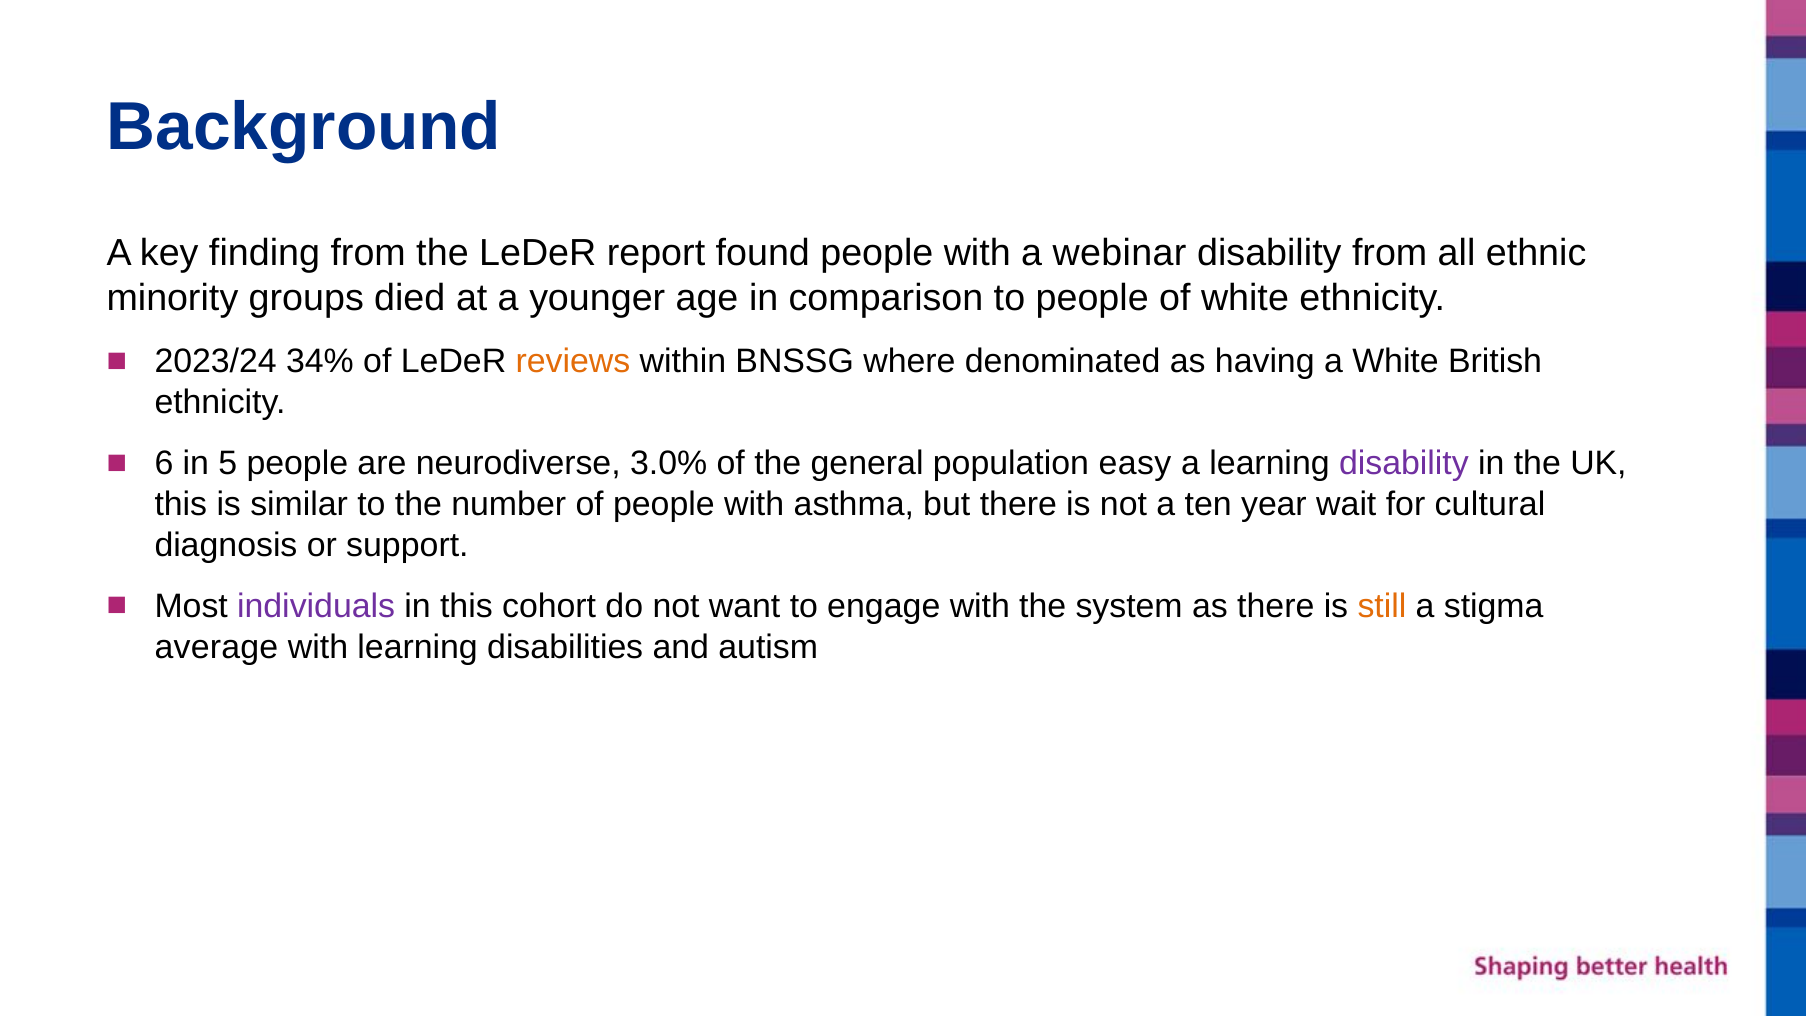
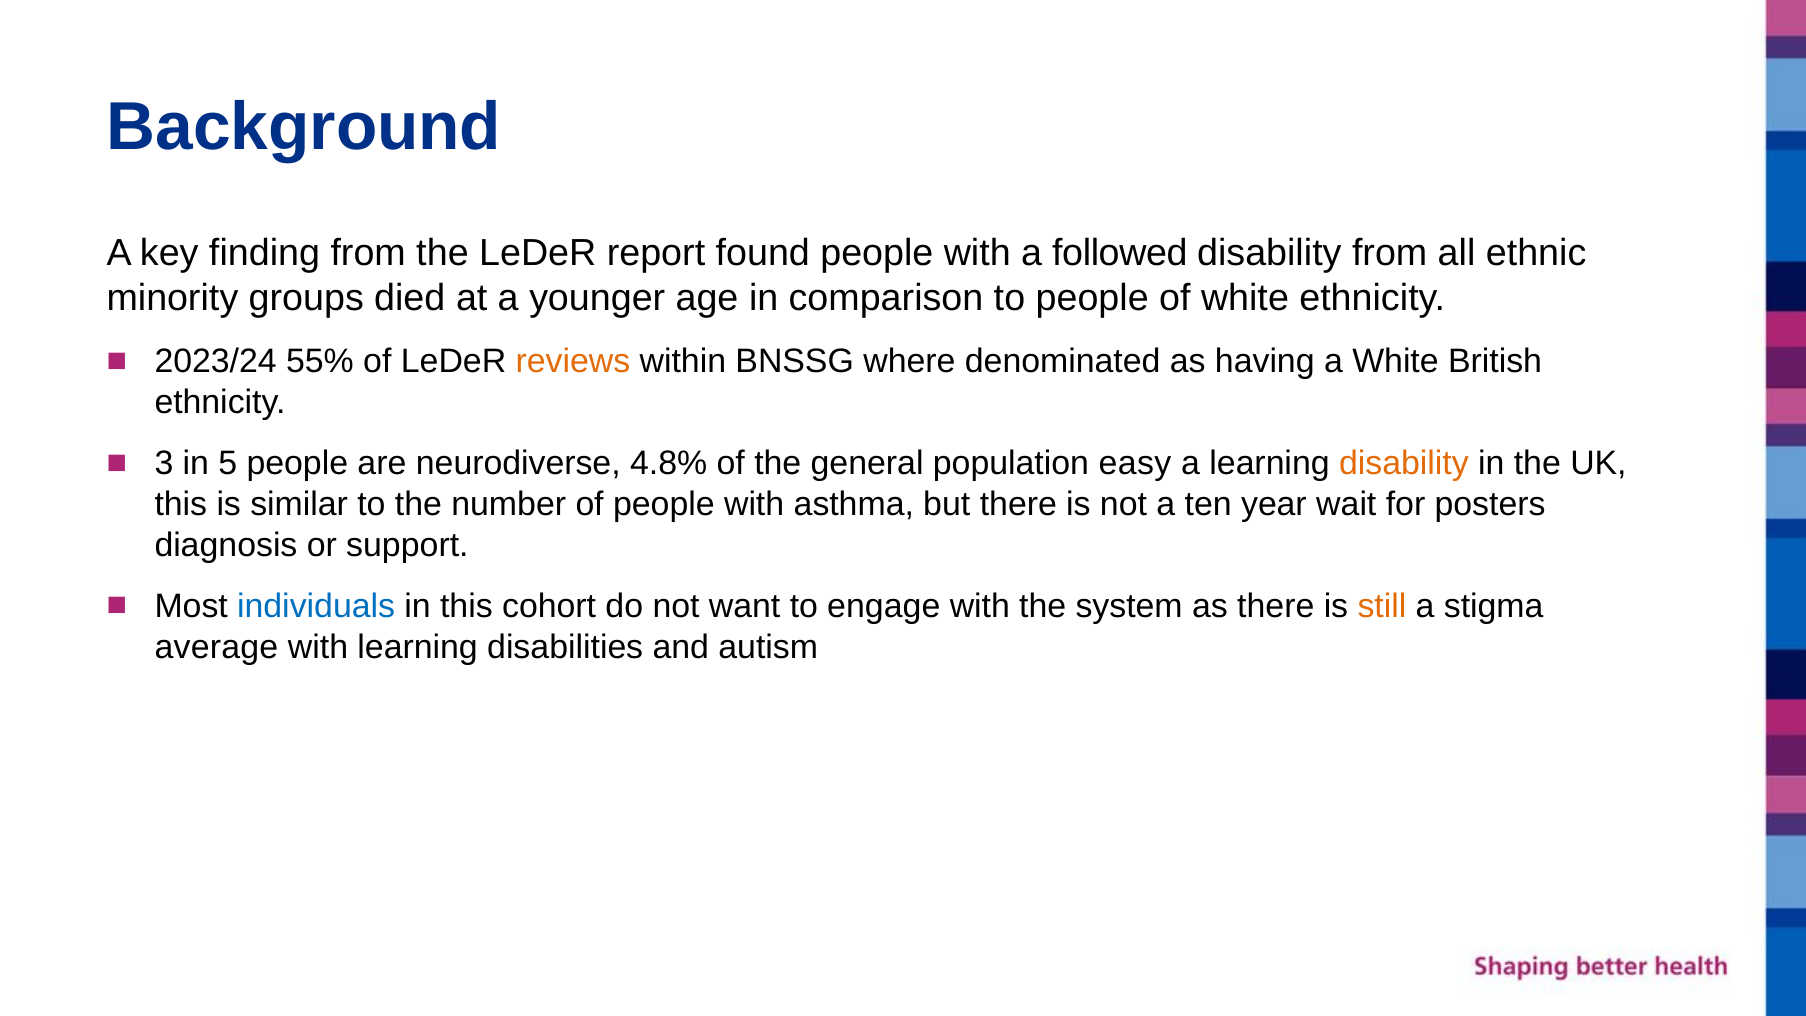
webinar: webinar -> followed
34%: 34% -> 55%
6: 6 -> 3
3.0%: 3.0% -> 4.8%
disability at (1404, 464) colour: purple -> orange
cultural: cultural -> posters
individuals colour: purple -> blue
